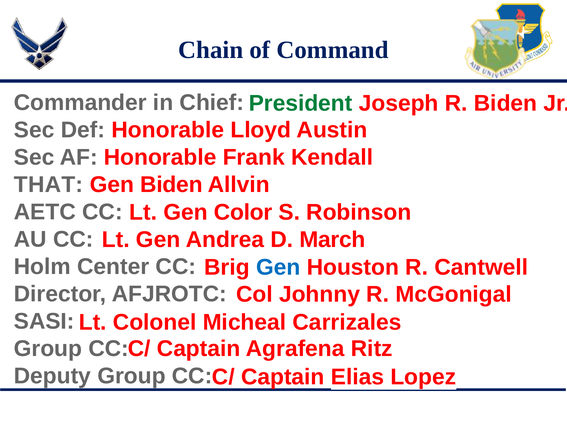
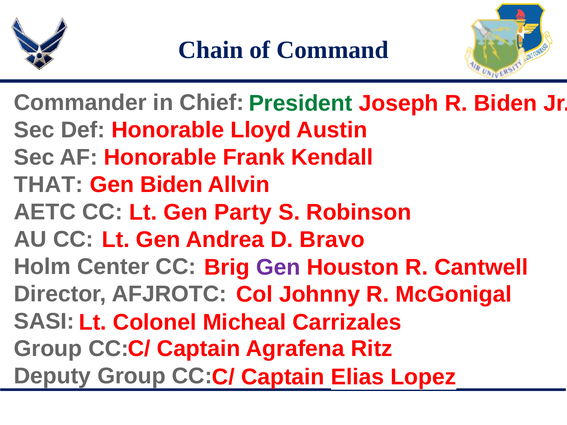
Color: Color -> Party
March: March -> Bravo
Gen at (278, 267) colour: blue -> purple
